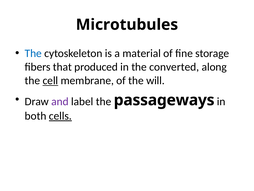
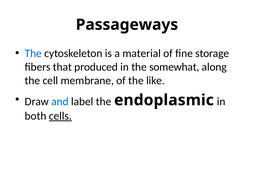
Microtubules: Microtubules -> Passageways
converted: converted -> somewhat
cell underline: present -> none
will: will -> like
and colour: purple -> blue
passageways: passageways -> endoplasmic
